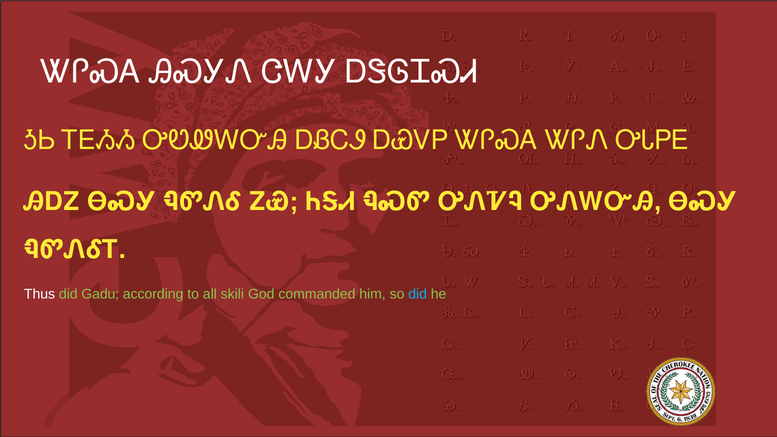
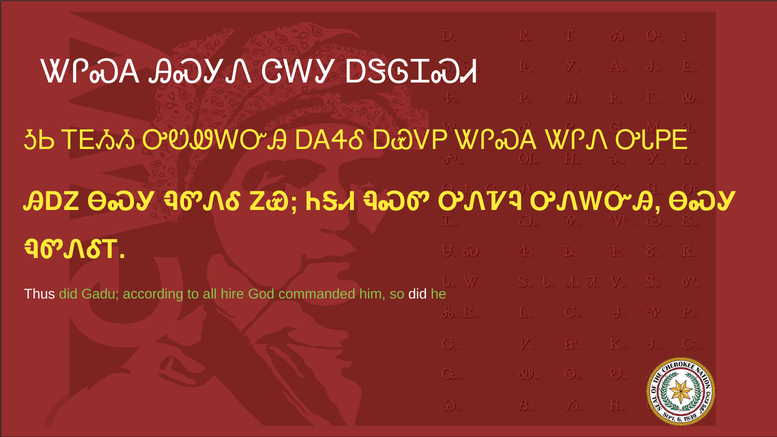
ᎠᏰᏟᏭ: ᎠᏰᏟᏭ -> ᎠᎪᏎᎴ
skili: skili -> hire
did at (418, 294) colour: light blue -> white
